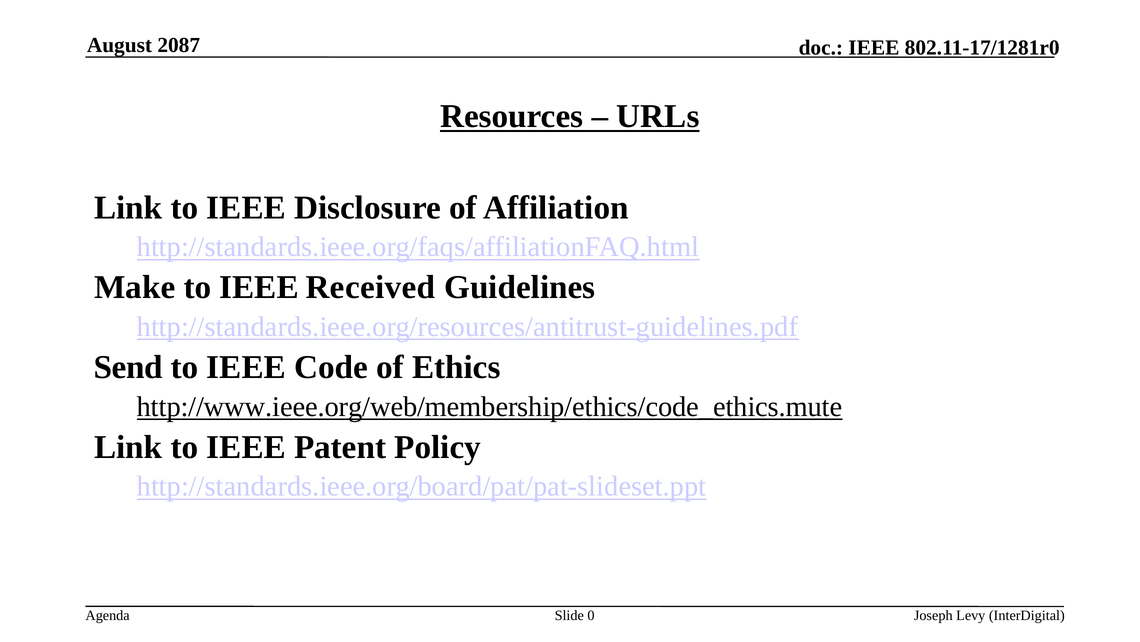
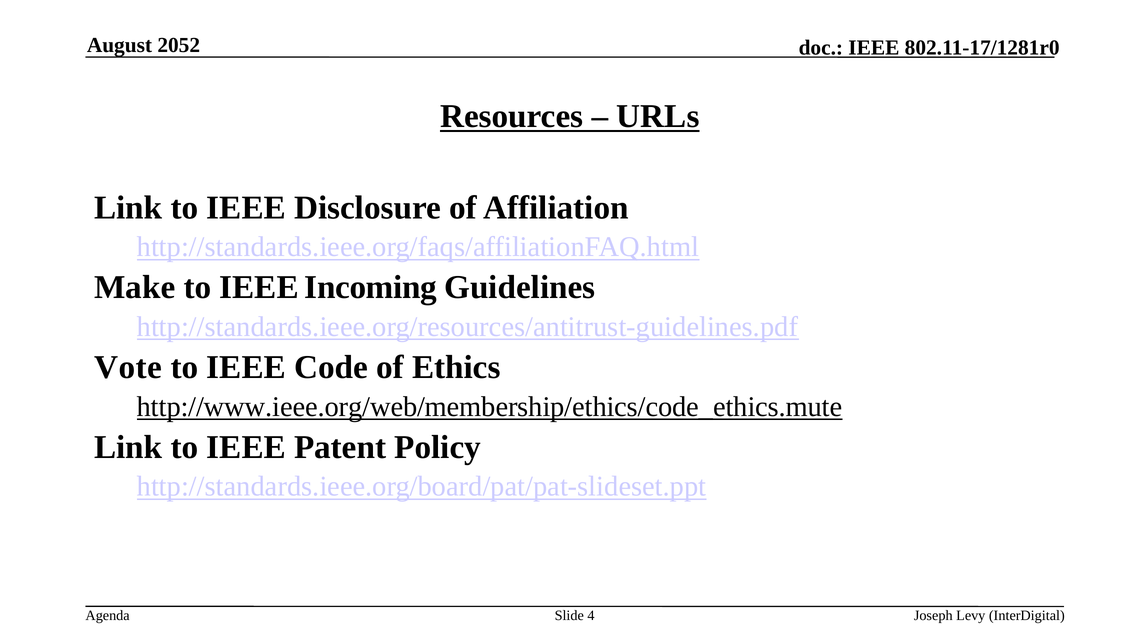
2087: 2087 -> 2052
Received: Received -> Incoming
Send: Send -> Vote
0: 0 -> 4
